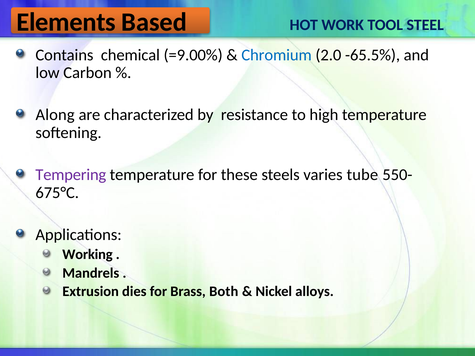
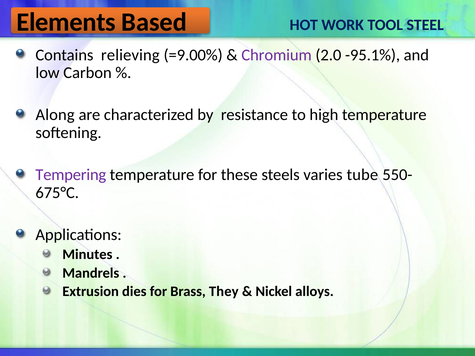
chemical: chemical -> relieving
Chromium colour: blue -> purple
-65.5%: -65.5% -> -95.1%
Working: Working -> Minutes
Both: Both -> They
